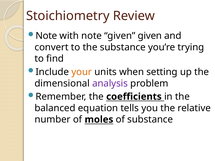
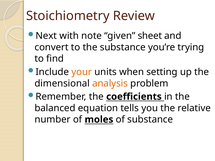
Note at (46, 36): Note -> Next
given given: given -> sheet
analysis colour: purple -> orange
